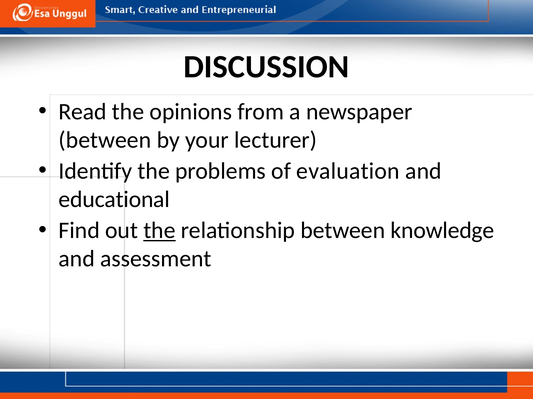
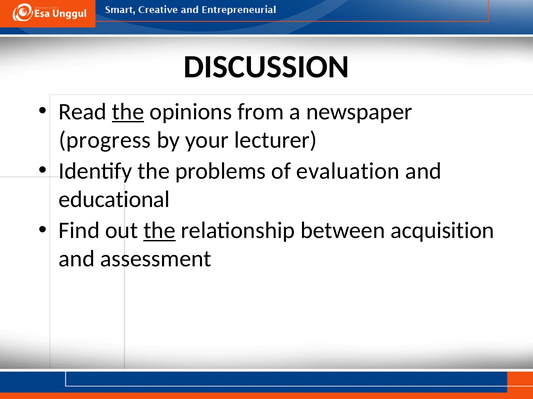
the at (128, 112) underline: none -> present
between at (105, 140): between -> progress
knowledge: knowledge -> acquisition
